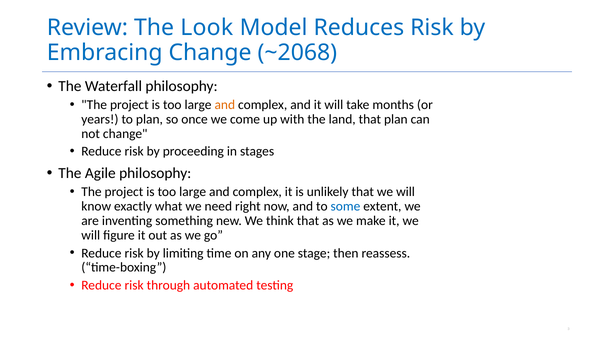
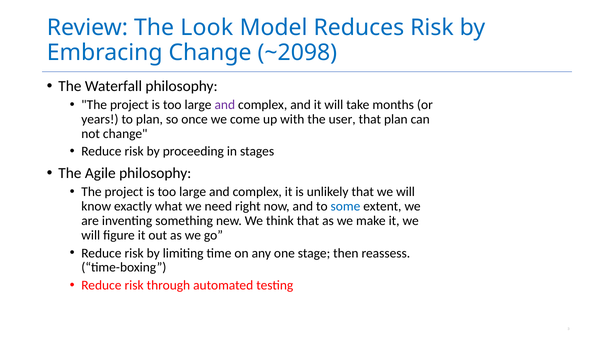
~2068: ~2068 -> ~2098
and at (225, 105) colour: orange -> purple
land: land -> user
